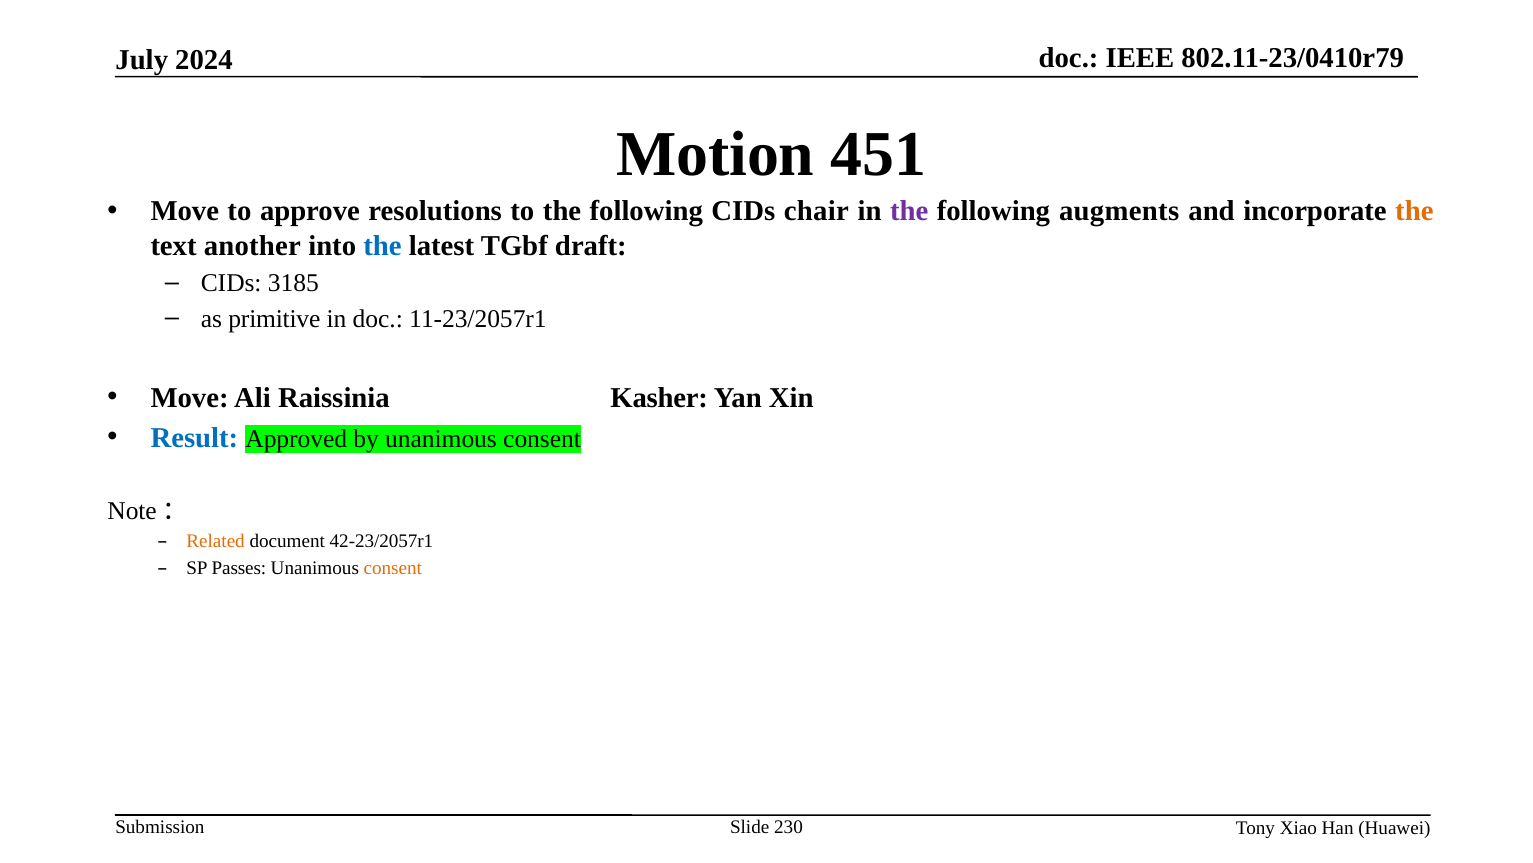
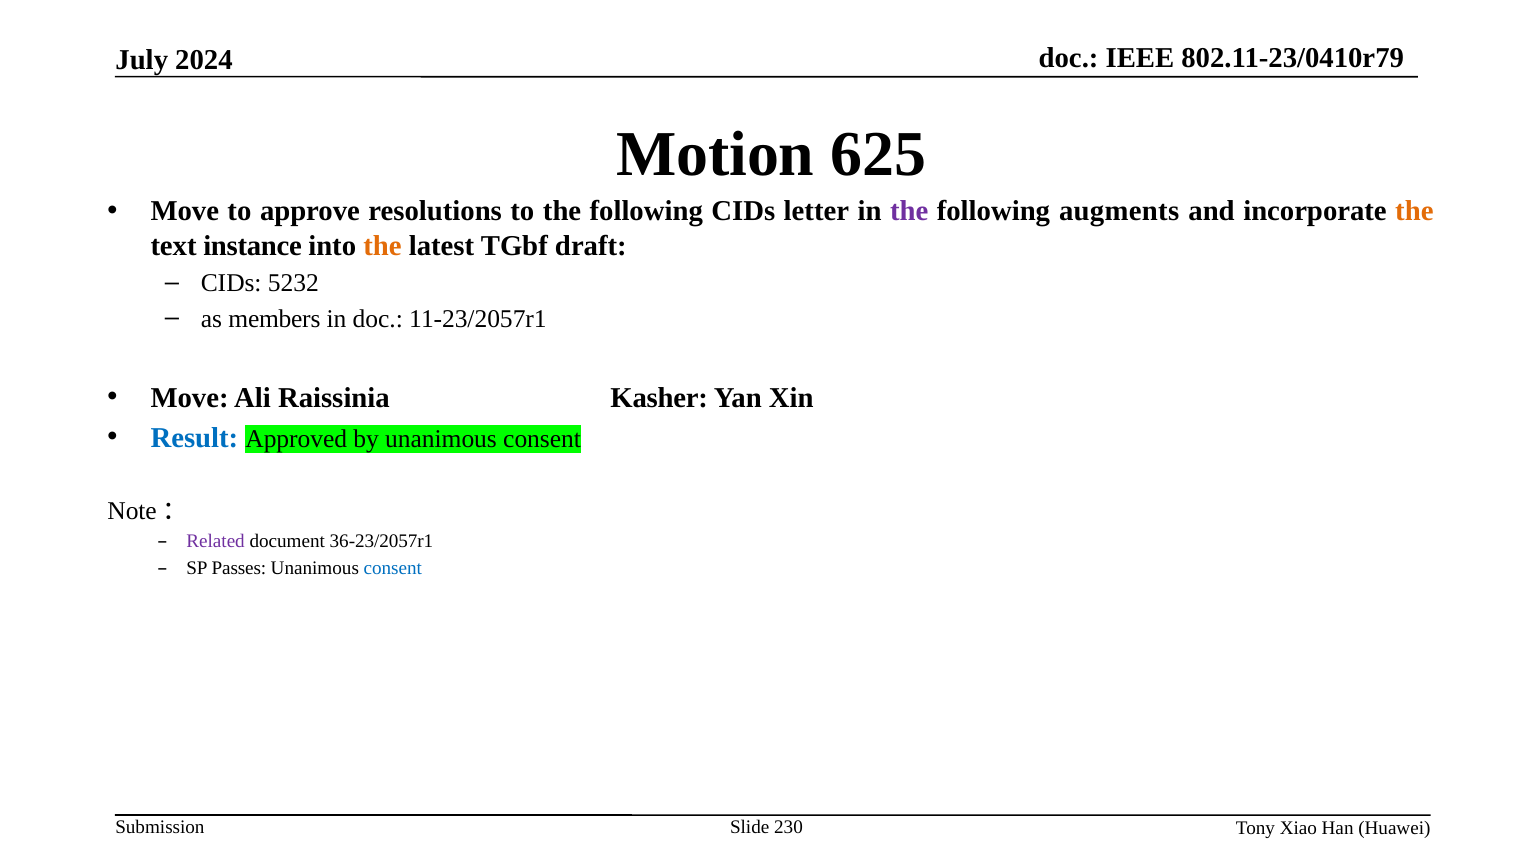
451: 451 -> 625
chair: chair -> letter
another: another -> instance
the at (382, 245) colour: blue -> orange
3185: 3185 -> 5232
primitive: primitive -> members
Related colour: orange -> purple
42-23/2057r1: 42-23/2057r1 -> 36-23/2057r1
consent at (393, 568) colour: orange -> blue
